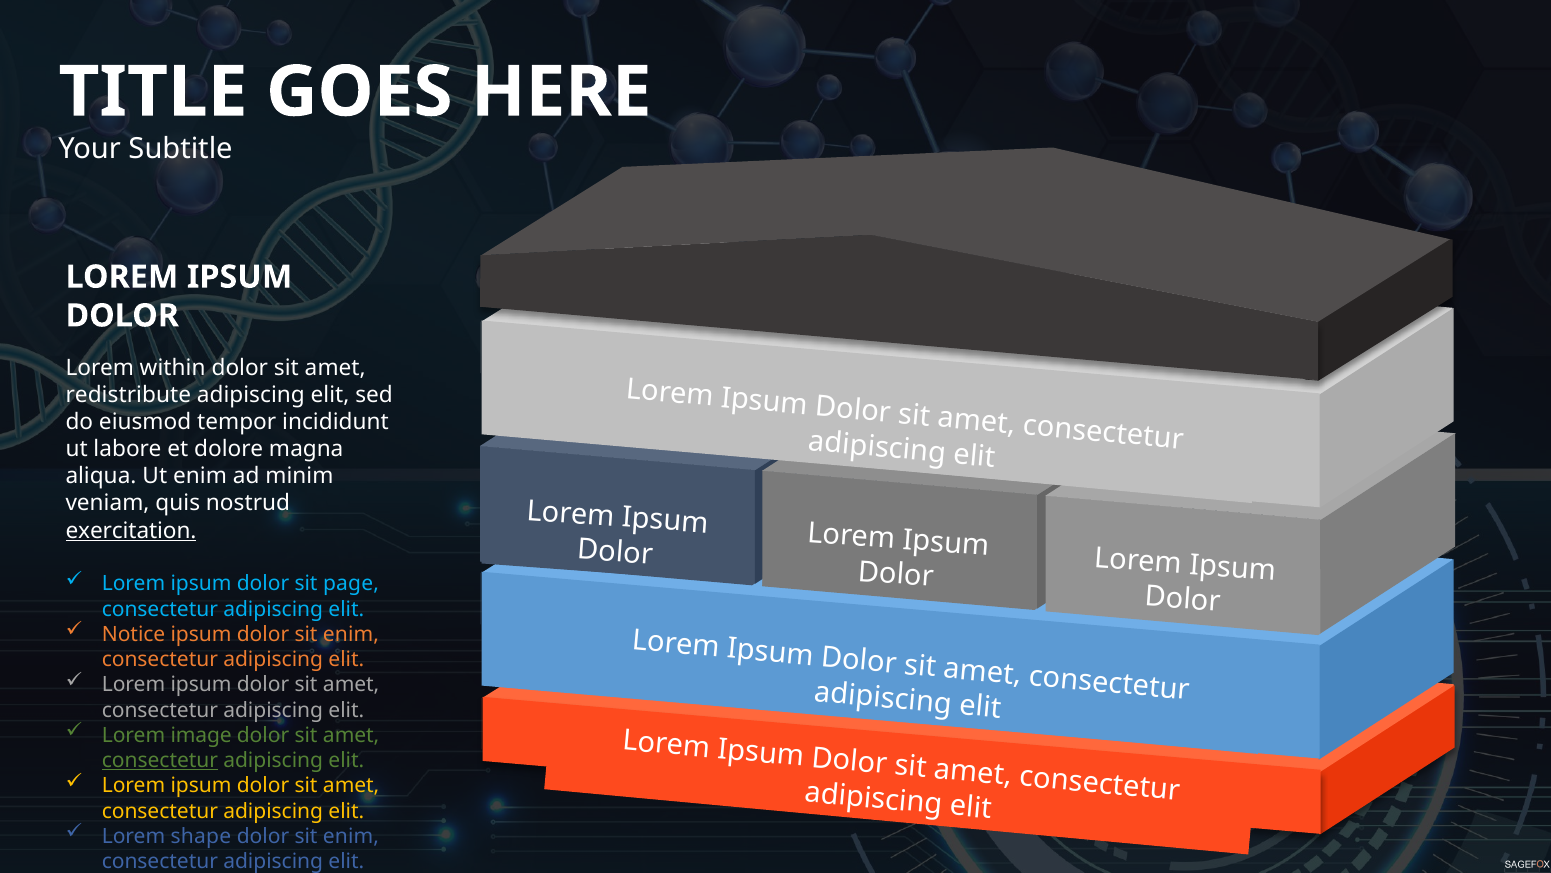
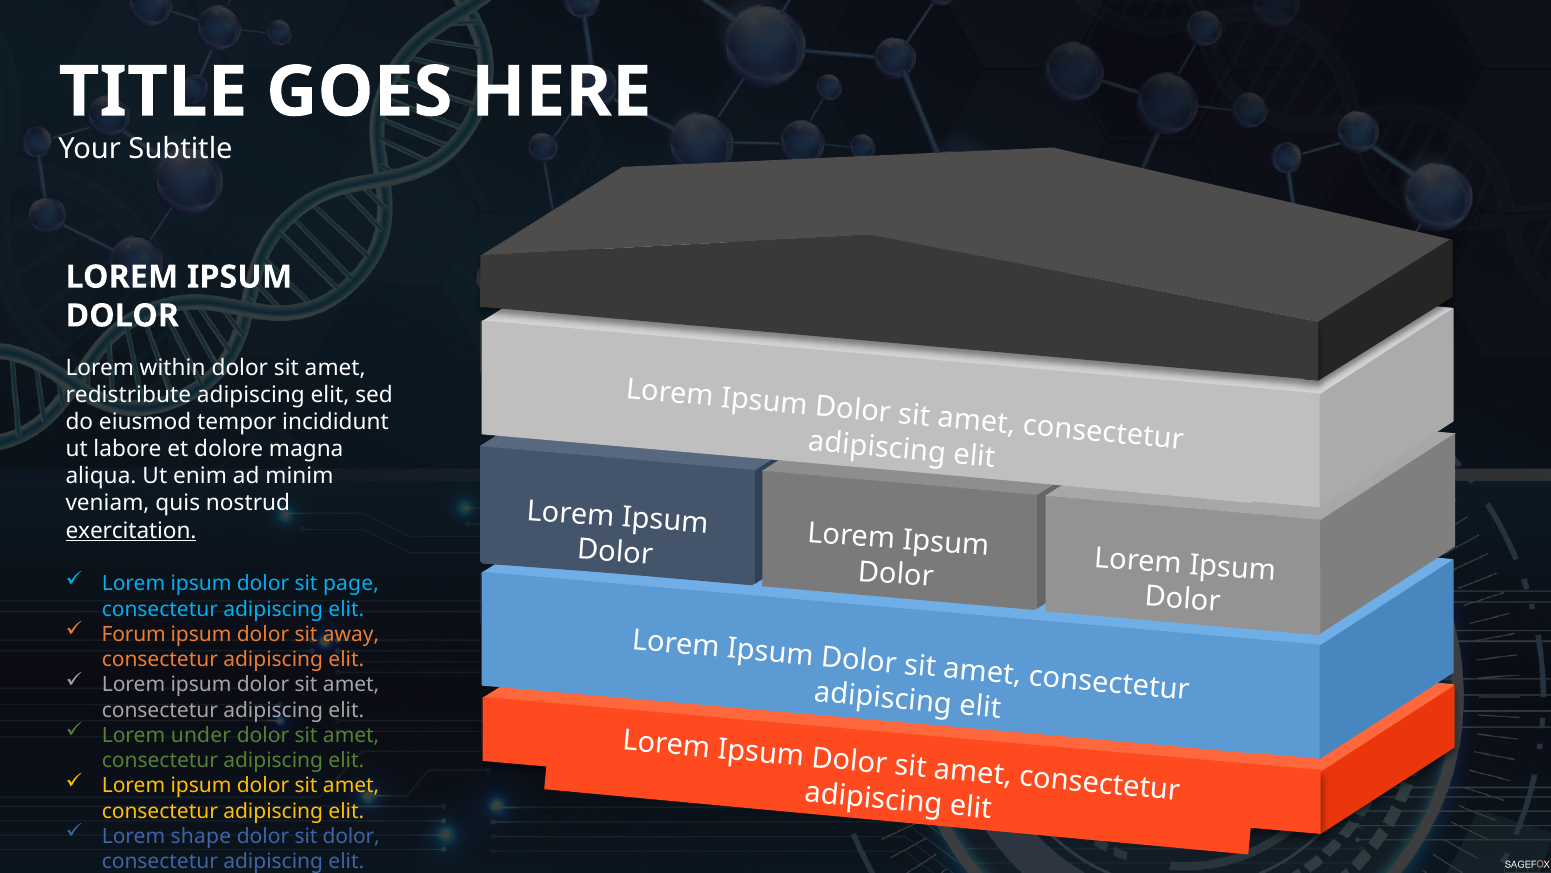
Notice: Notice -> Forum
ipsum dolor sit enim: enim -> away
image: image -> under
consectetur at (160, 760) underline: present -> none
enim at (351, 836): enim -> dolor
